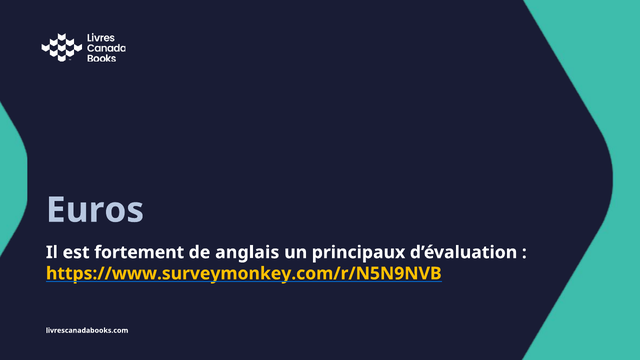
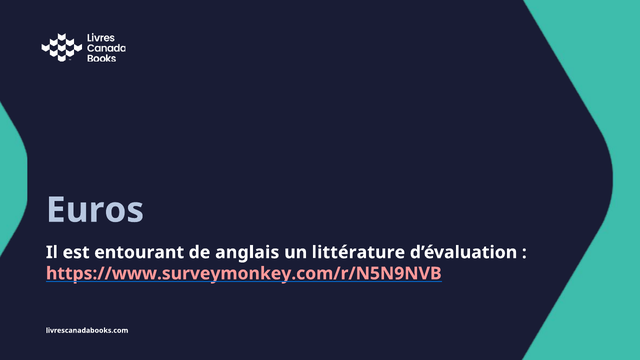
fortement: fortement -> entourant
principaux: principaux -> littérature
https://www.surveymonkey.com/r/N5N9NVB colour: yellow -> pink
